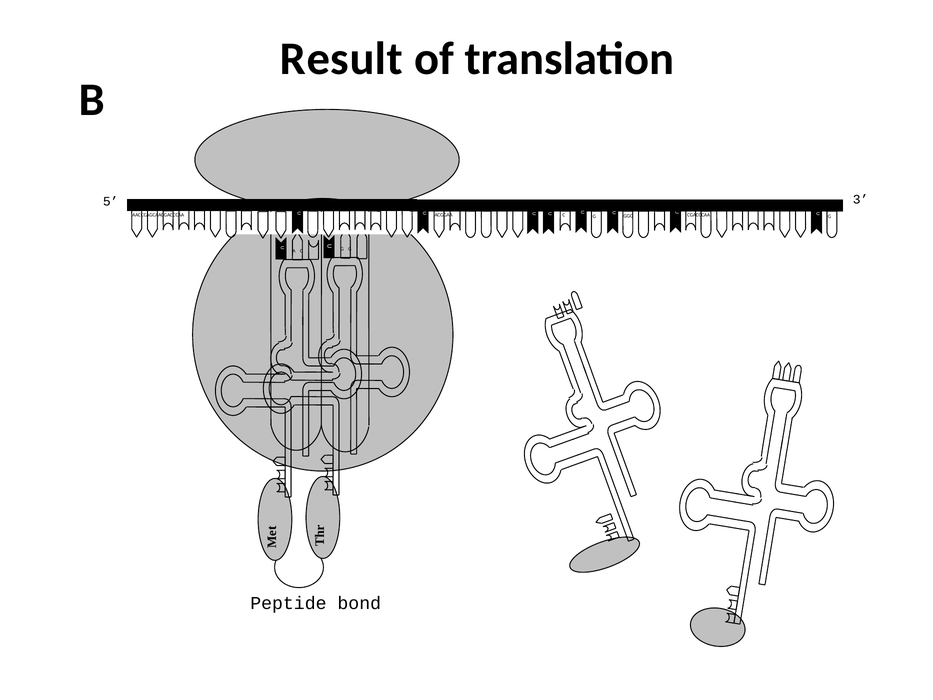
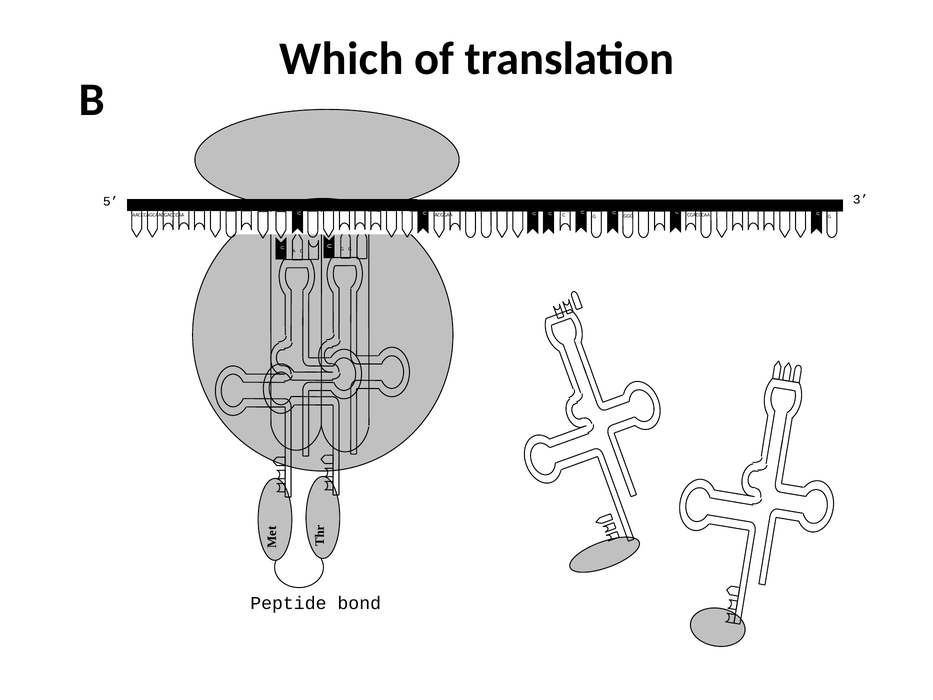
Result: Result -> Which
